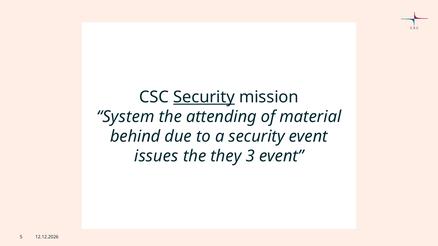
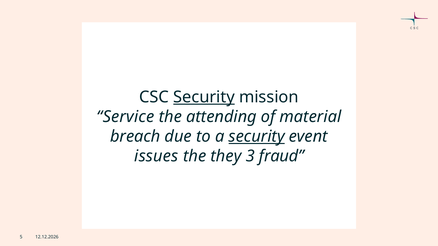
System: System -> Service
behind: behind -> breach
security at (257, 137) underline: none -> present
3 event: event -> fraud
